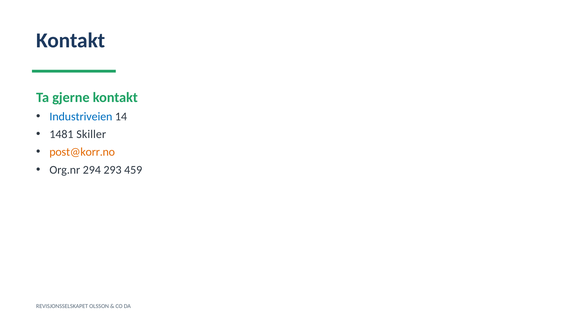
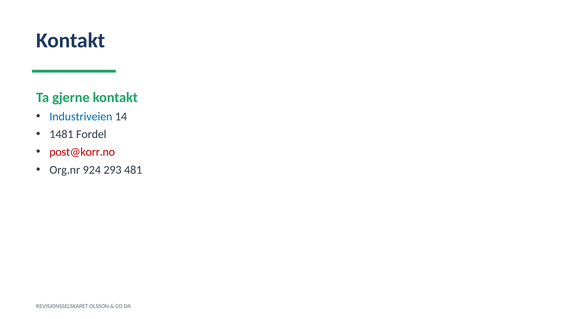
Skiller: Skiller -> Fordel
post@korr.no colour: orange -> red
294: 294 -> 924
459: 459 -> 481
